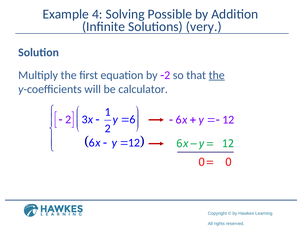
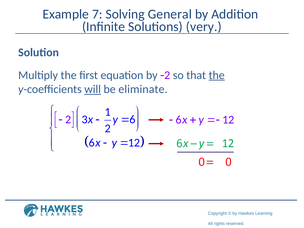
4: 4 -> 7
Possible: Possible -> General
will underline: none -> present
calculator: calculator -> eliminate
